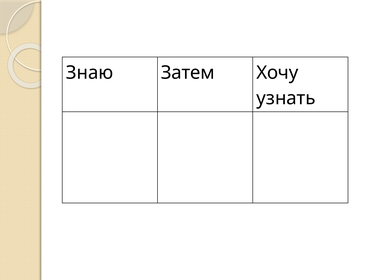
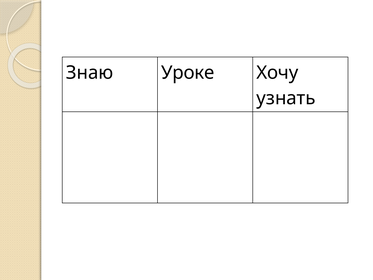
Затем: Затем -> Уроке
